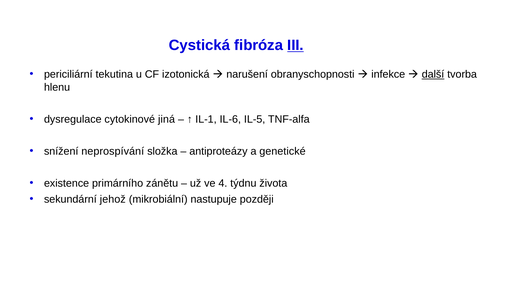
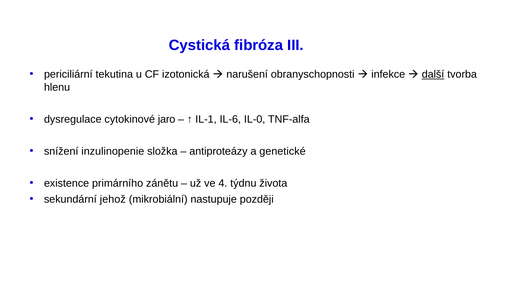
III underline: present -> none
jiná: jiná -> jaro
IL-5: IL-5 -> IL-0
neprospívání: neprospívání -> inzulinopenie
